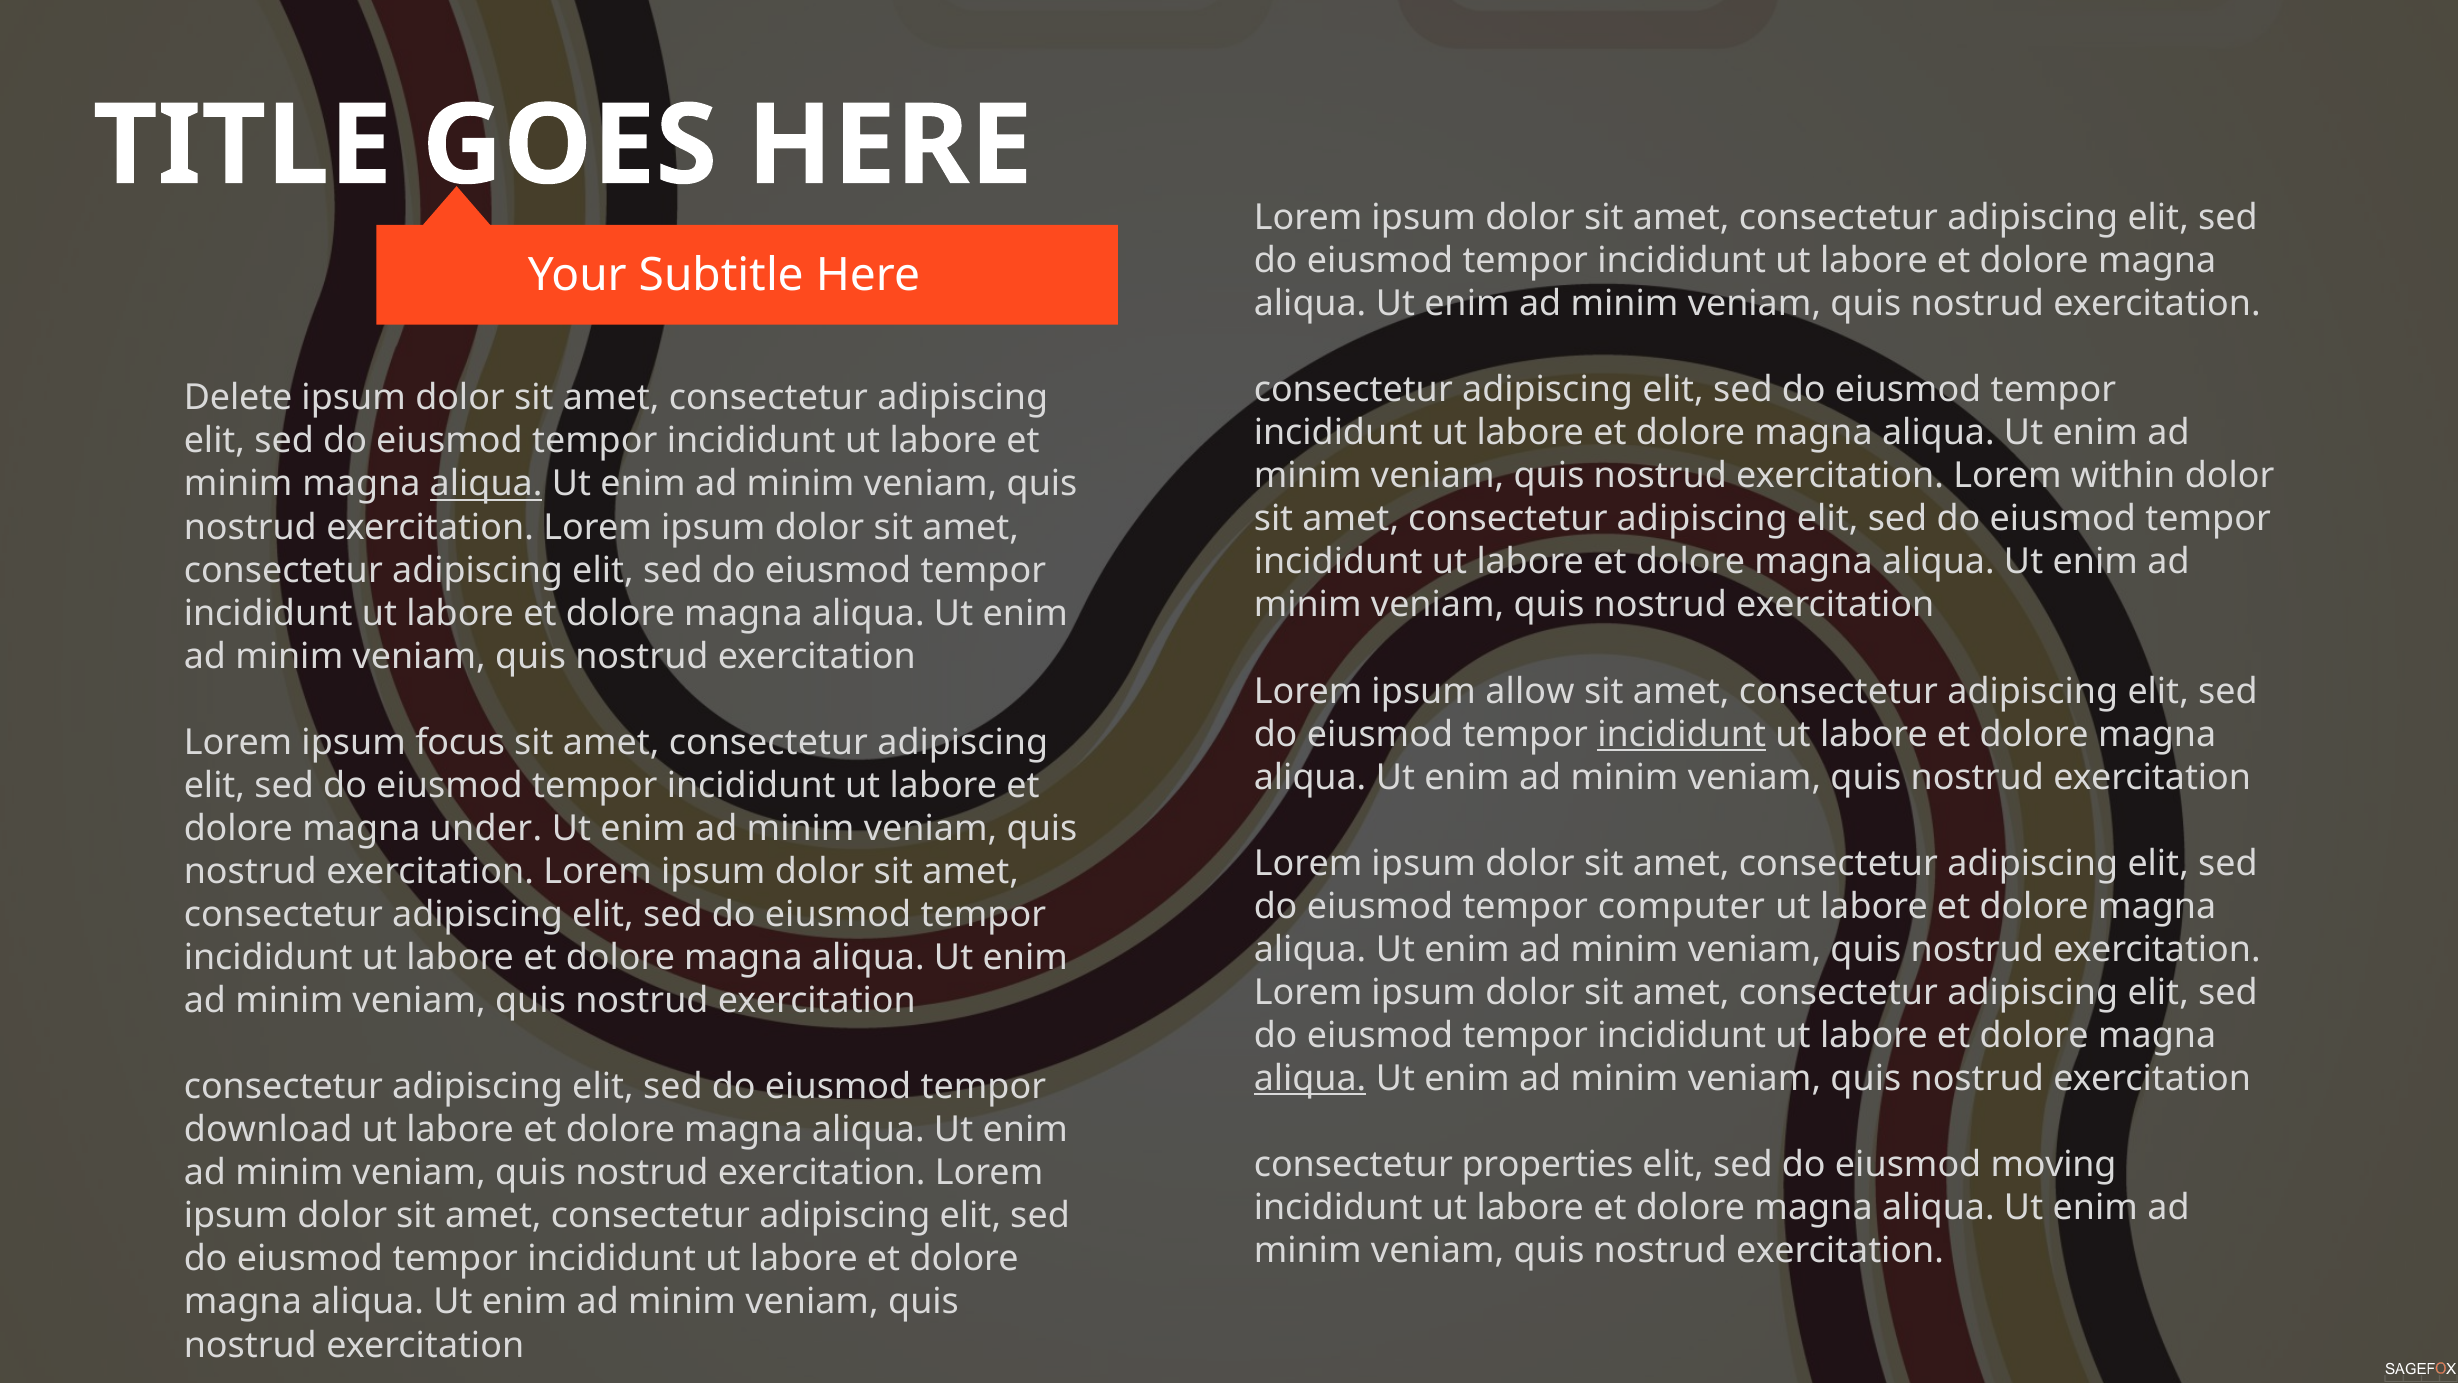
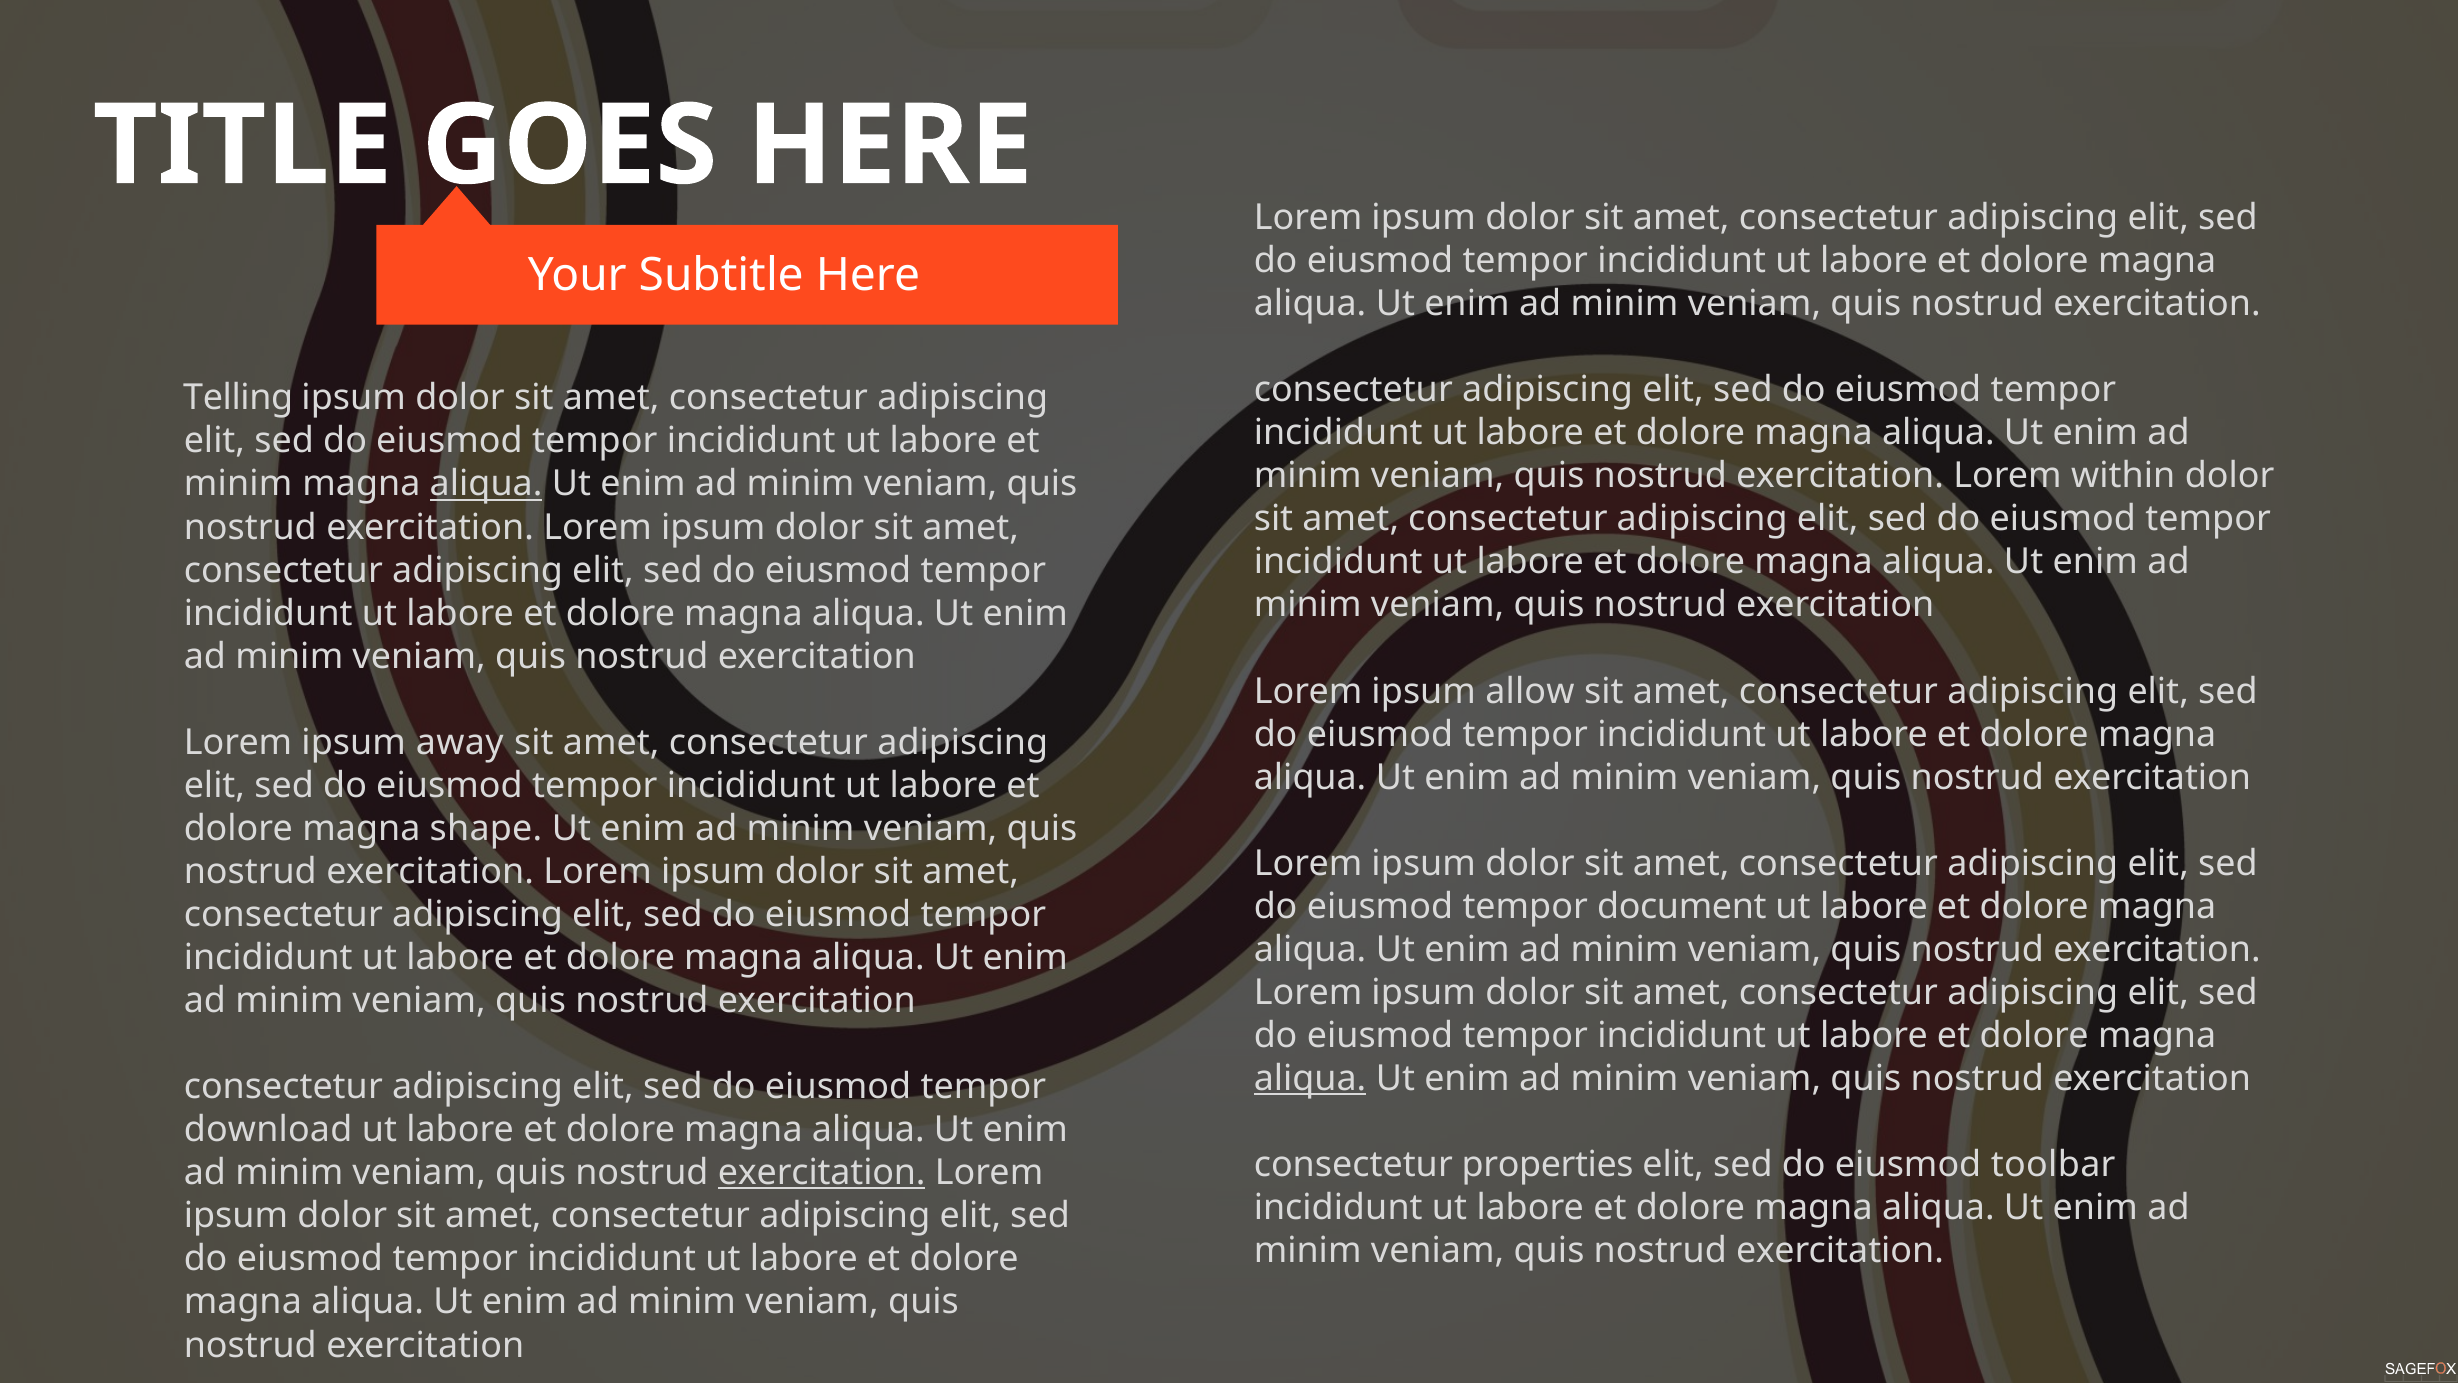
Delete: Delete -> Telling
incididunt at (1682, 734) underline: present -> none
focus: focus -> away
under: under -> shape
computer: computer -> document
moving: moving -> toolbar
exercitation at (822, 1173) underline: none -> present
